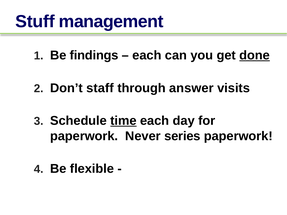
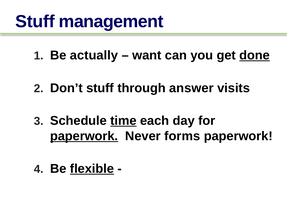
findings: findings -> actually
each at (147, 55): each -> want
Don’t staff: staff -> stuff
paperwork at (84, 136) underline: none -> present
series: series -> forms
flexible underline: none -> present
